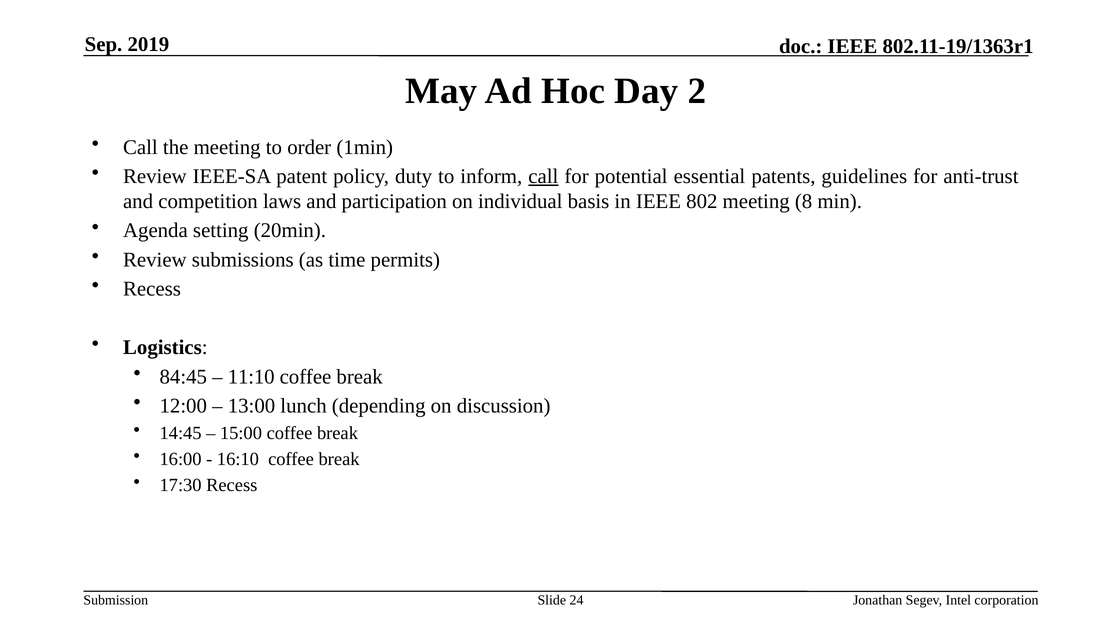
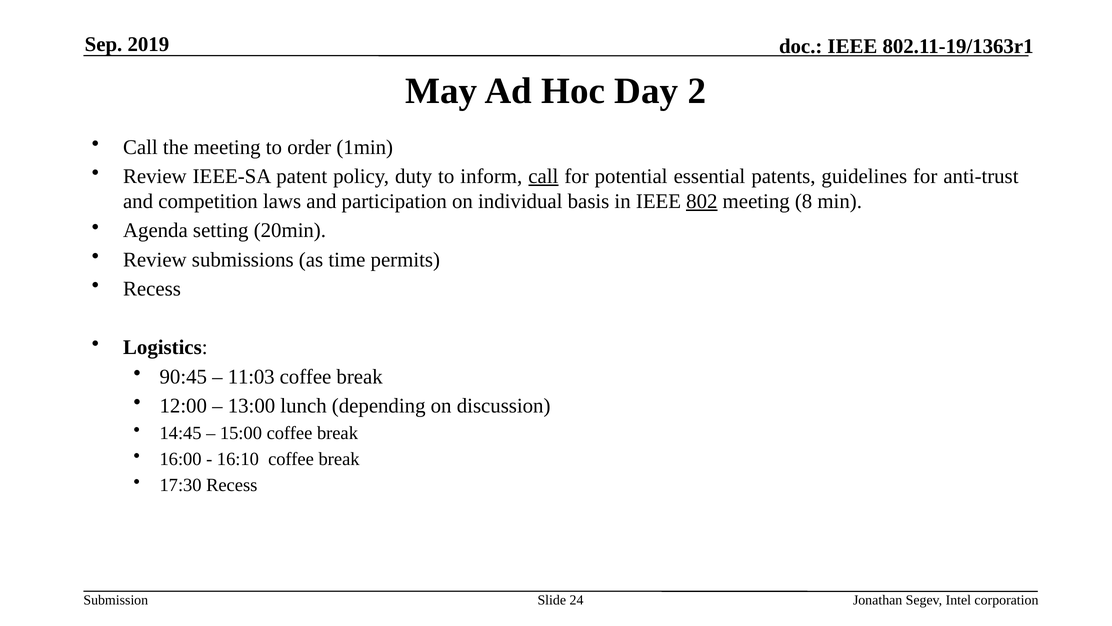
802 underline: none -> present
84:45: 84:45 -> 90:45
11:10: 11:10 -> 11:03
